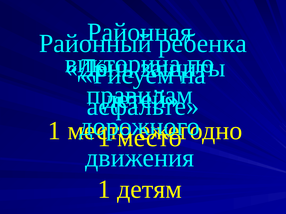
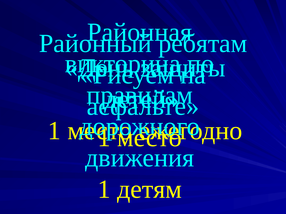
ребенка: ребенка -> ребятам
